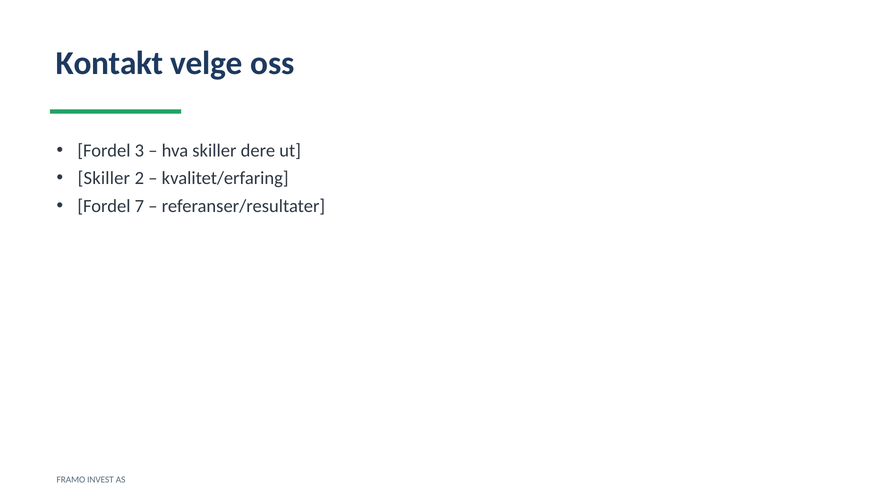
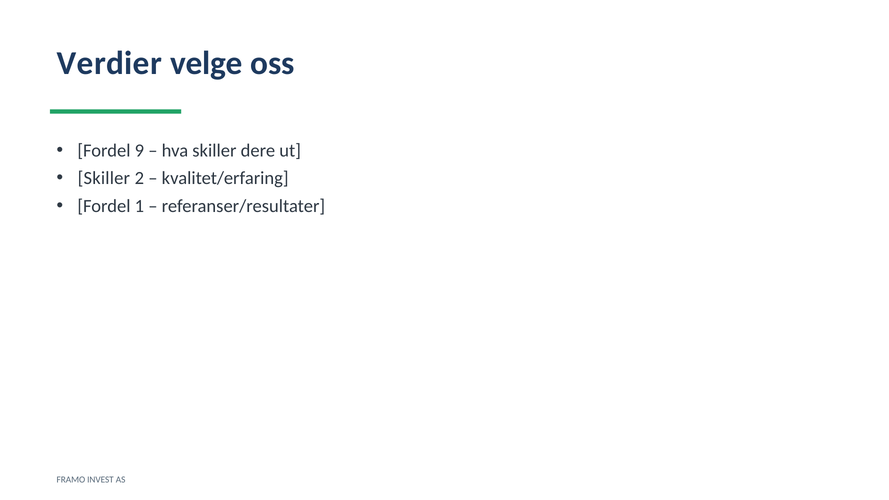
Kontakt: Kontakt -> Verdier
3: 3 -> 9
7: 7 -> 1
